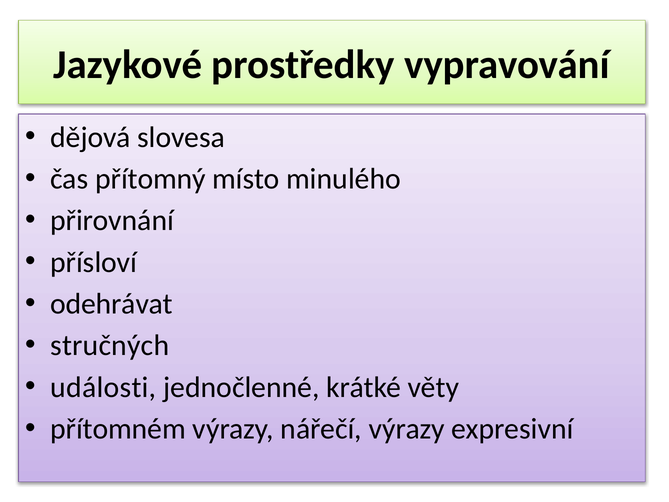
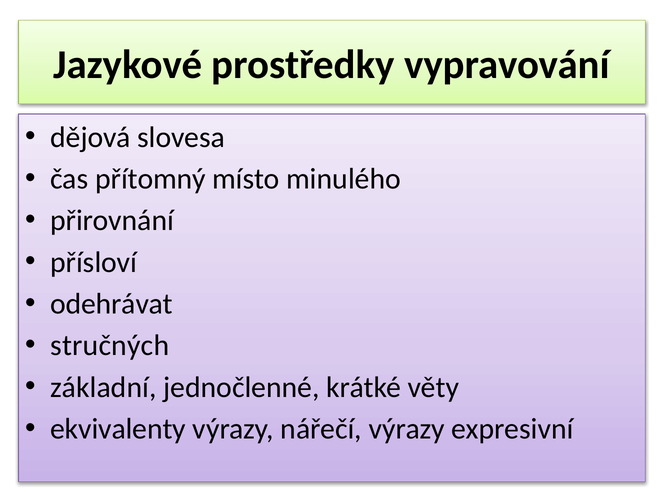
události: události -> základní
přítomném: přítomném -> ekvivalenty
